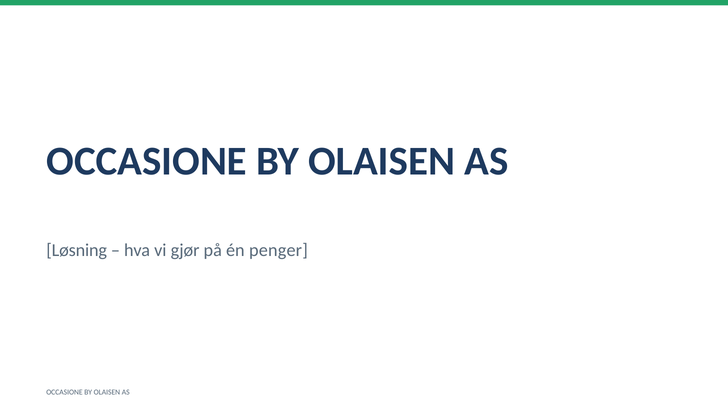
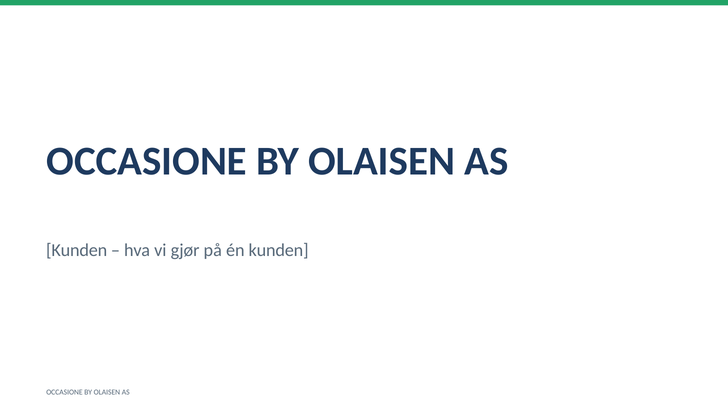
Løsning at (77, 251): Løsning -> Kunden
én penger: penger -> kunden
